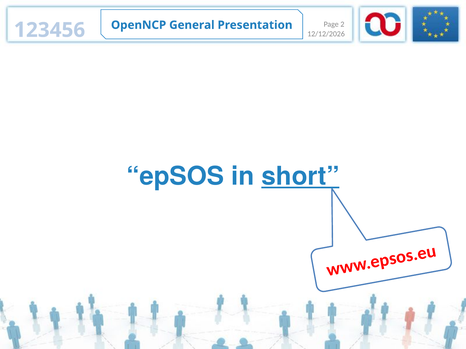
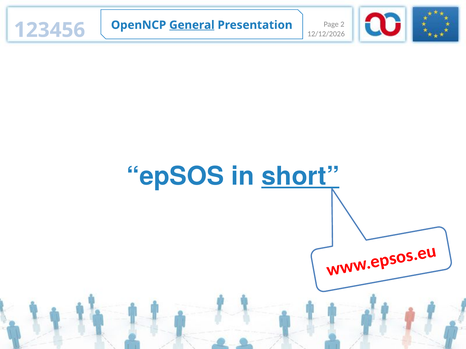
General underline: none -> present
